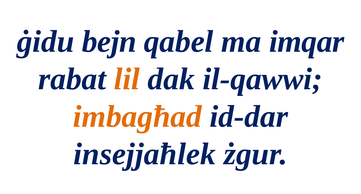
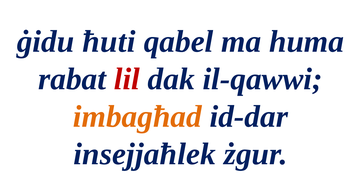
bejn: bejn -> ħuti
imqar: imqar -> huma
lil colour: orange -> red
